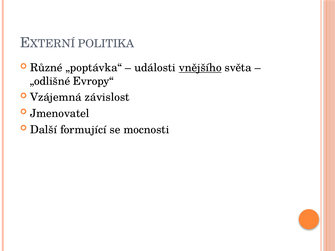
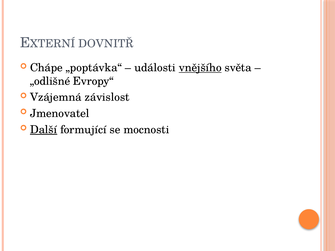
POLITIKA: POLITIKA -> DOVNITŘ
Různé: Různé -> Chápe
Další underline: none -> present
